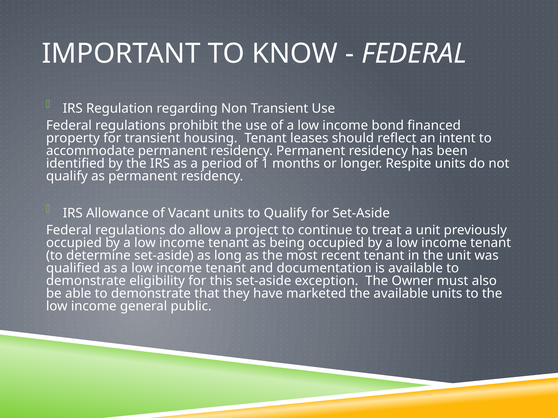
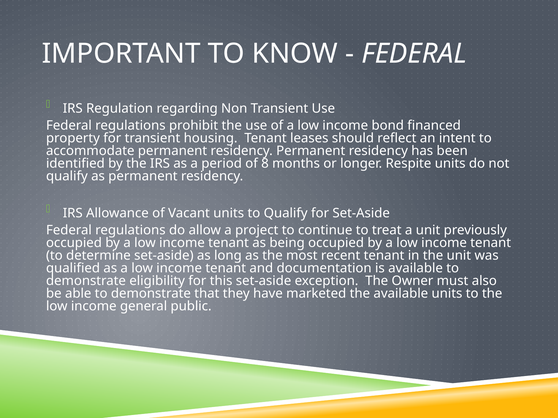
1: 1 -> 8
